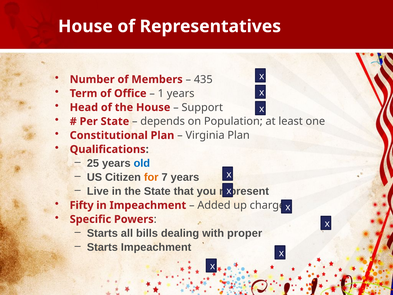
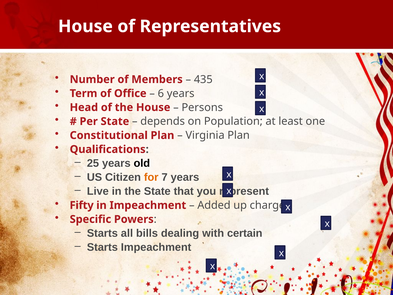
1: 1 -> 6
Support: Support -> Persons
old colour: blue -> black
proper: proper -> certain
